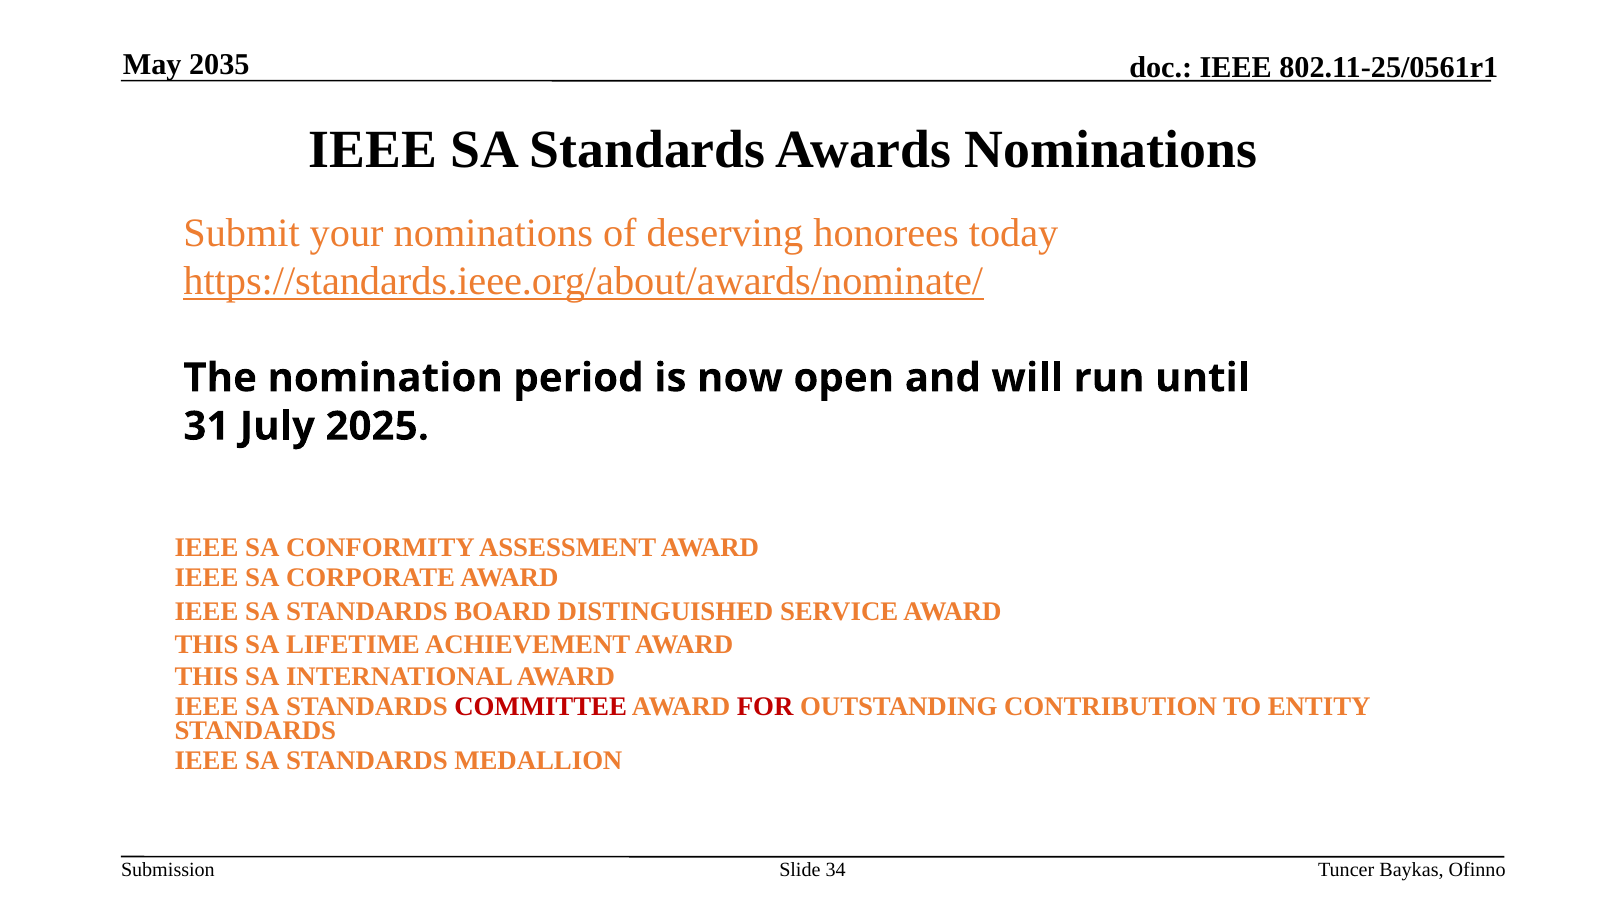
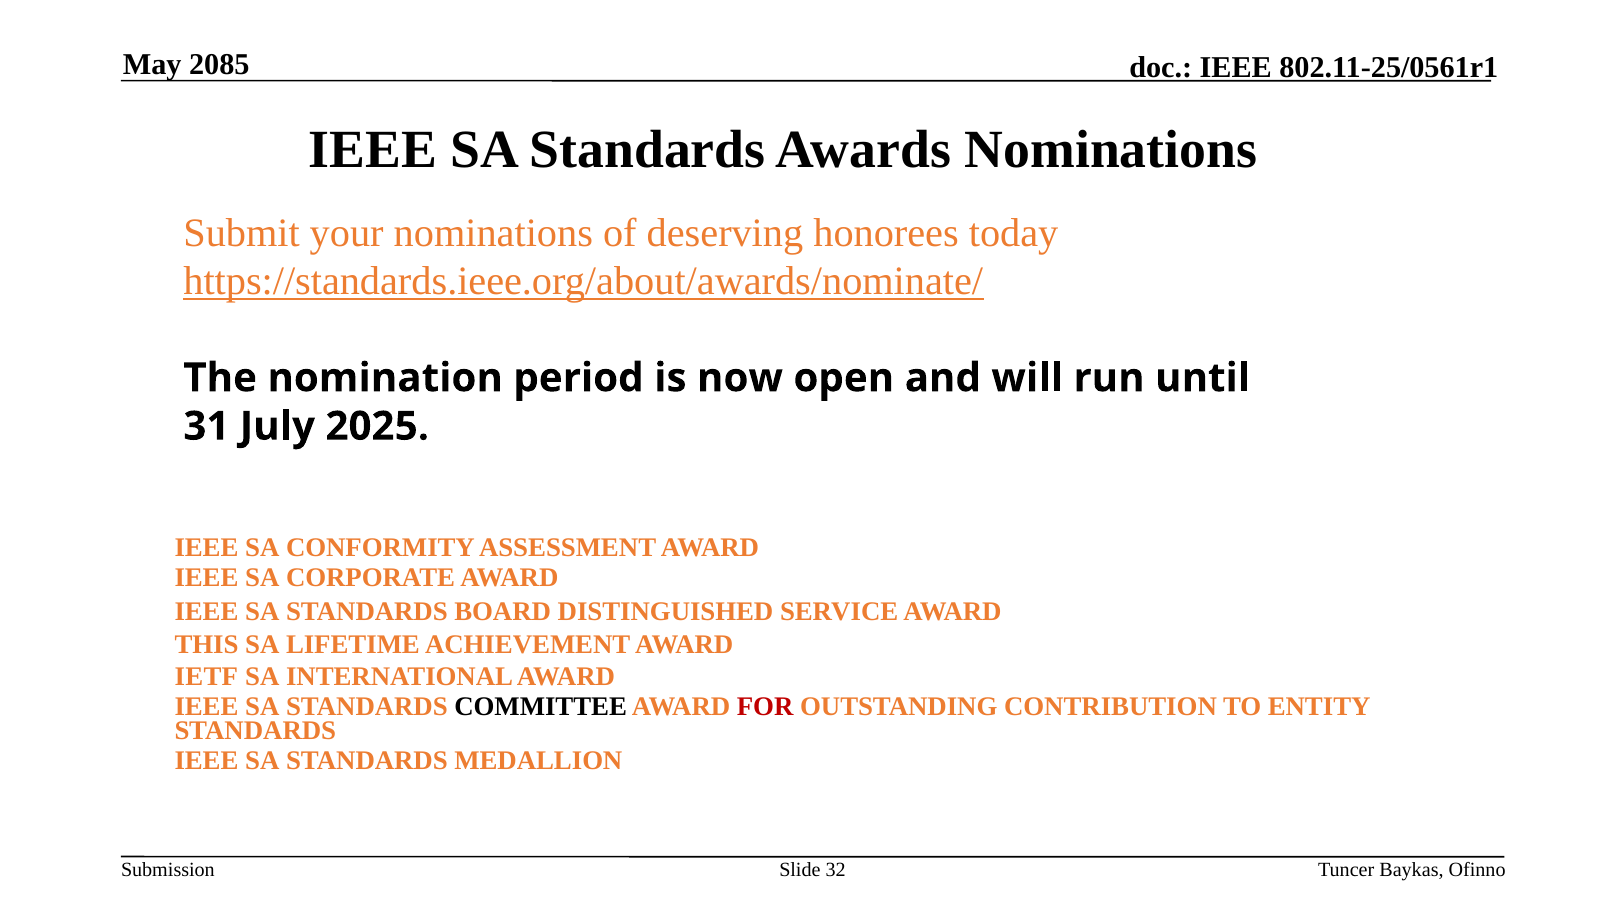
2035: 2035 -> 2085
THIS at (207, 676): THIS -> IETF
COMMITTEE colour: red -> black
34: 34 -> 32
